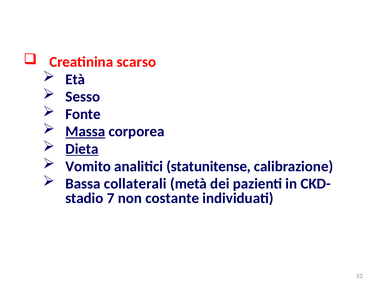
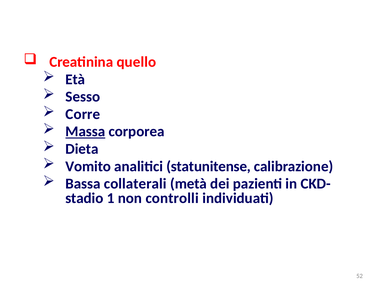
scarso: scarso -> quello
Fonte: Fonte -> Corre
Dieta underline: present -> none
7: 7 -> 1
costante: costante -> controlli
